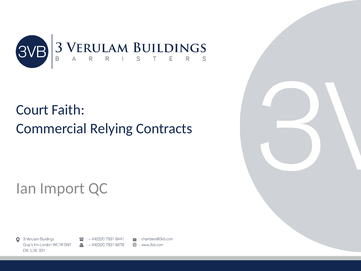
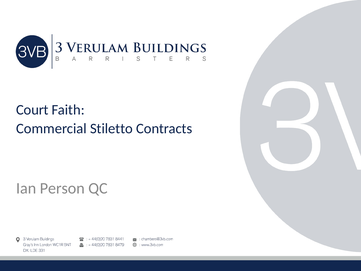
Relying: Relying -> Stiletto
Import: Import -> Person
